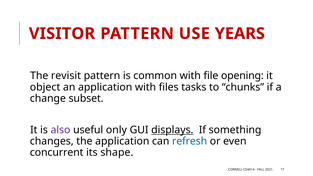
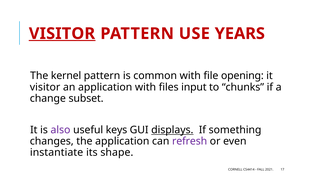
VISITOR at (62, 34) underline: none -> present
revisit: revisit -> kernel
object at (45, 87): object -> visitor
tasks: tasks -> input
only: only -> keys
refresh colour: blue -> purple
concurrent: concurrent -> instantiate
